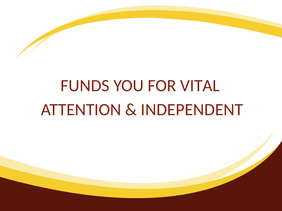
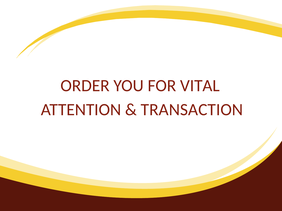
FUNDS: FUNDS -> ORDER
INDEPENDENT: INDEPENDENT -> TRANSACTION
